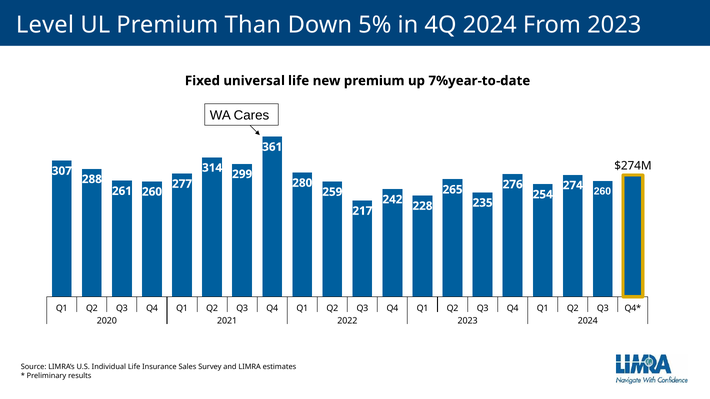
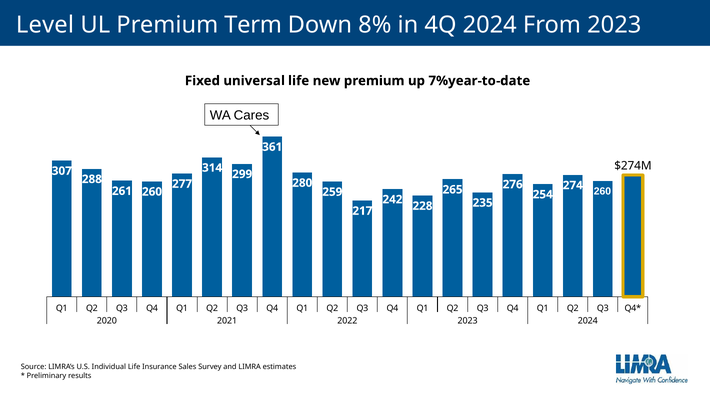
Than: Than -> Term
5%: 5% -> 8%
